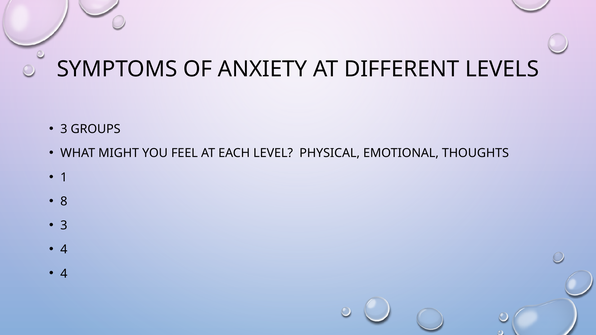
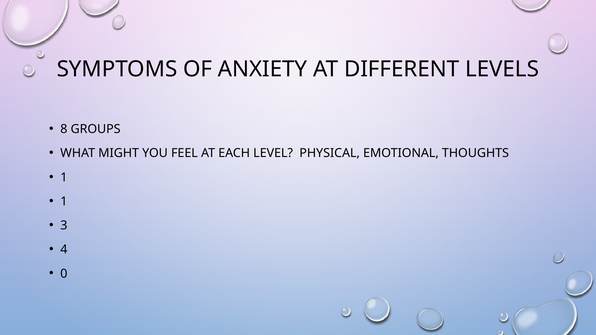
3 at (64, 129): 3 -> 8
8 at (64, 202): 8 -> 1
4 at (64, 274): 4 -> 0
